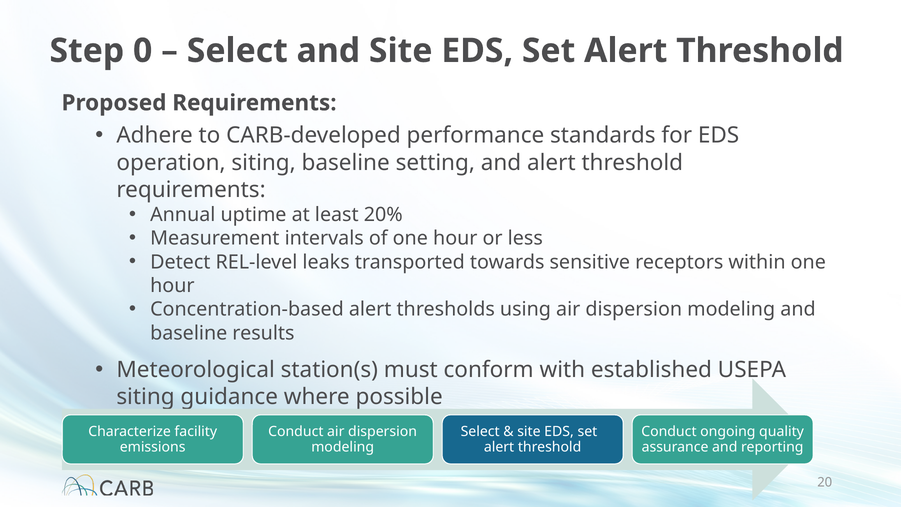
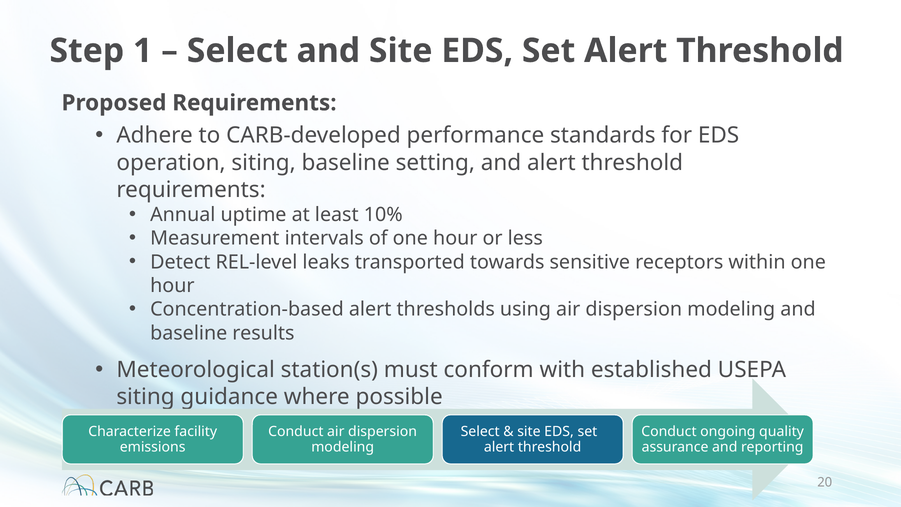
0: 0 -> 1
20%: 20% -> 10%
